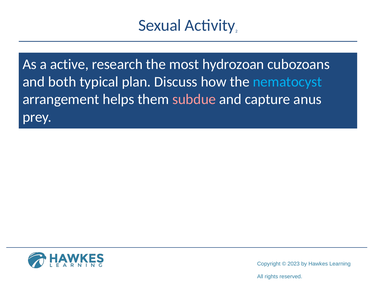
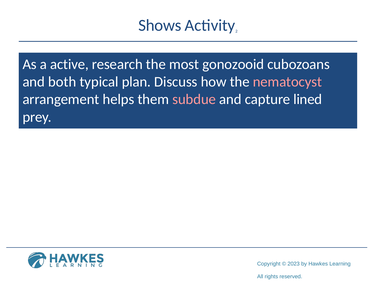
Sexual: Sexual -> Shows
hydrozoan: hydrozoan -> gonozooid
nematocyst colour: light blue -> pink
anus: anus -> lined
